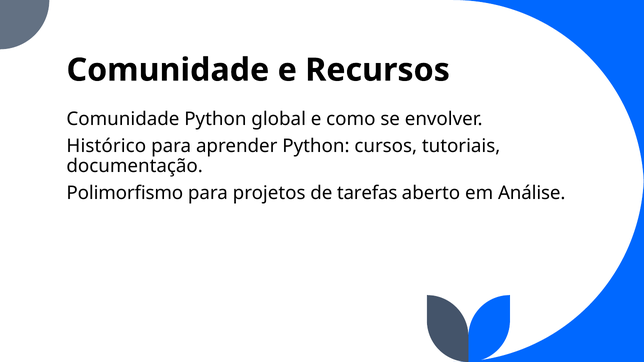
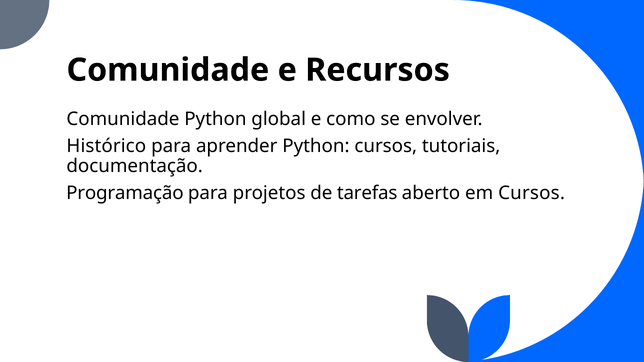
Polimorfismo: Polimorfismo -> Programação
em Análise: Análise -> Cursos
